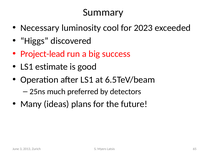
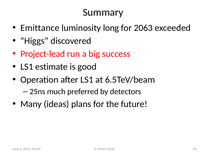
Necessary: Necessary -> Emittance
cool: cool -> long
2023: 2023 -> 2063
